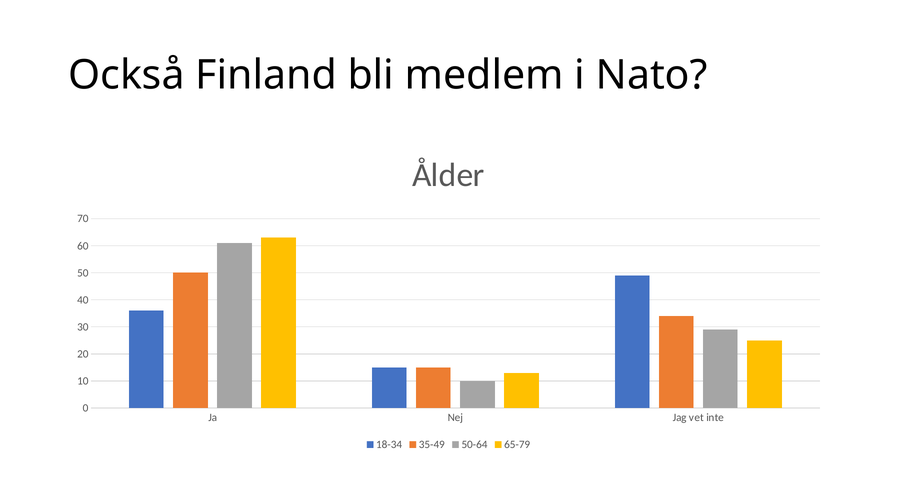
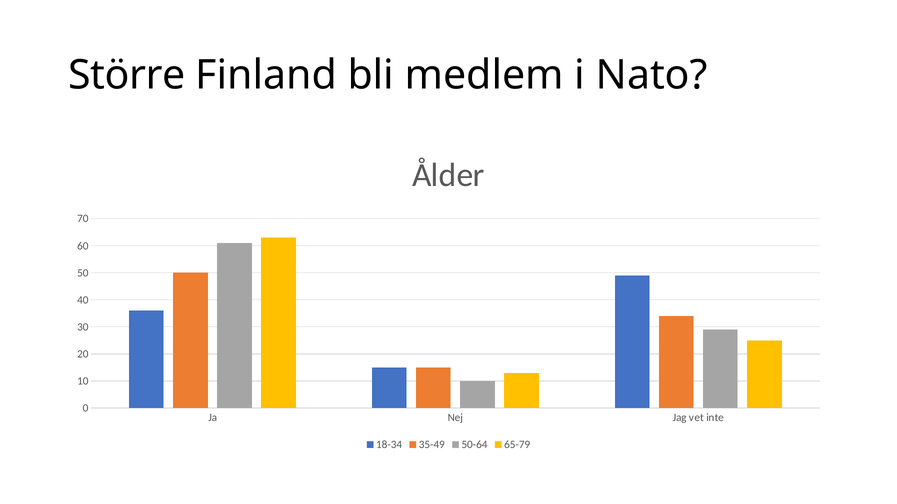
Också: Också -> Större
